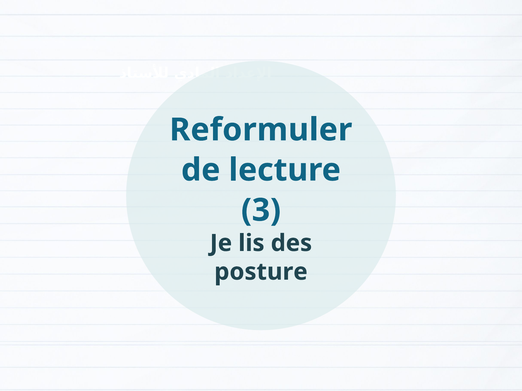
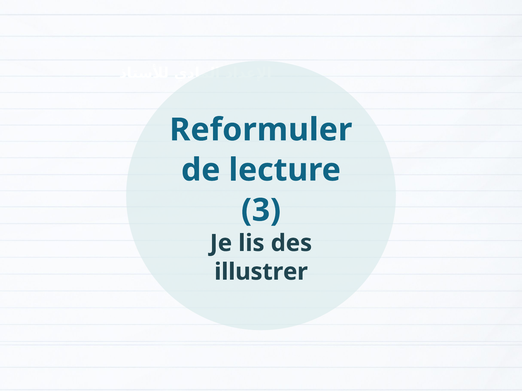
posture: posture -> illustrer
